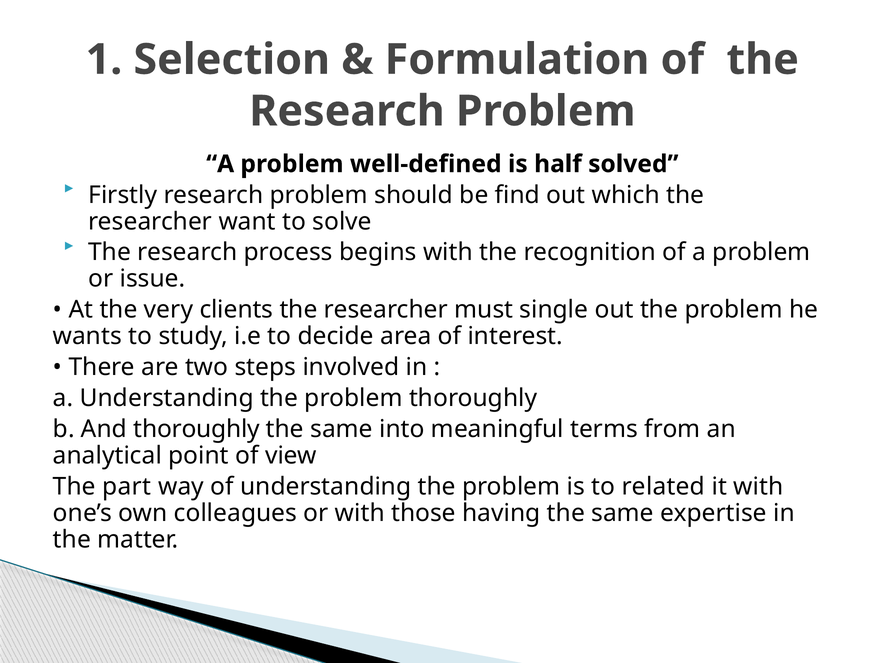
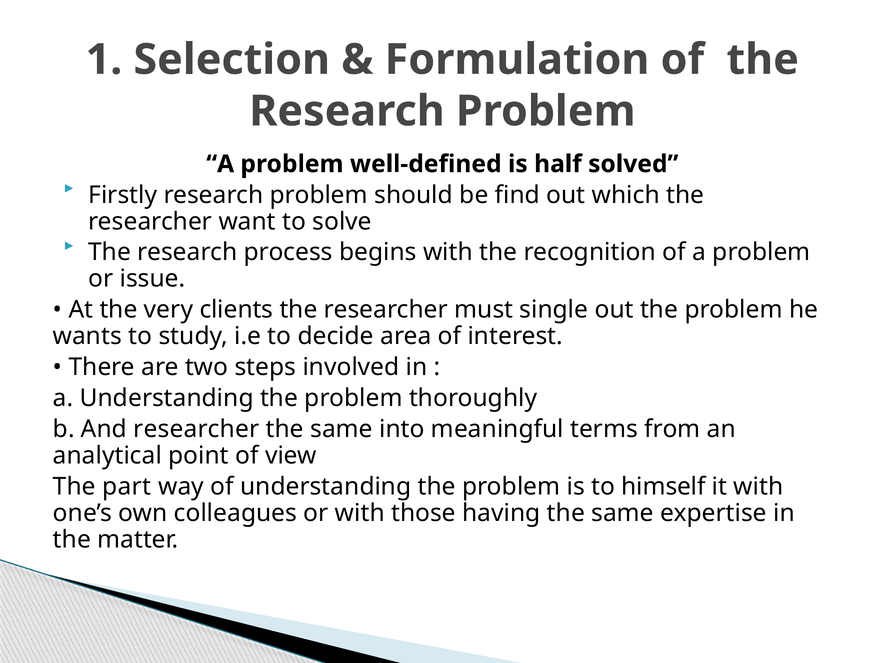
And thoroughly: thoroughly -> researcher
related: related -> himself
